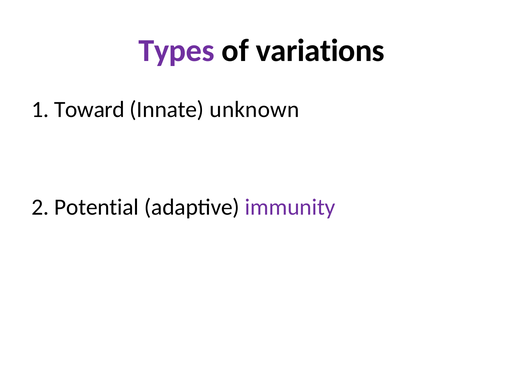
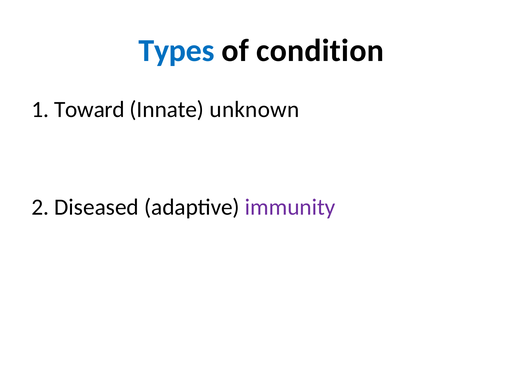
Types colour: purple -> blue
variations: variations -> condition
Potential: Potential -> Diseased
